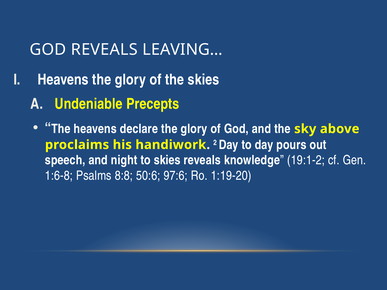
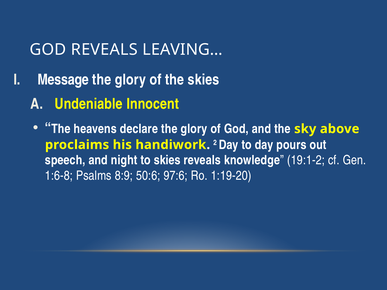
Heavens at (63, 80): Heavens -> Message
Precepts: Precepts -> Innocent
8:8: 8:8 -> 8:9
